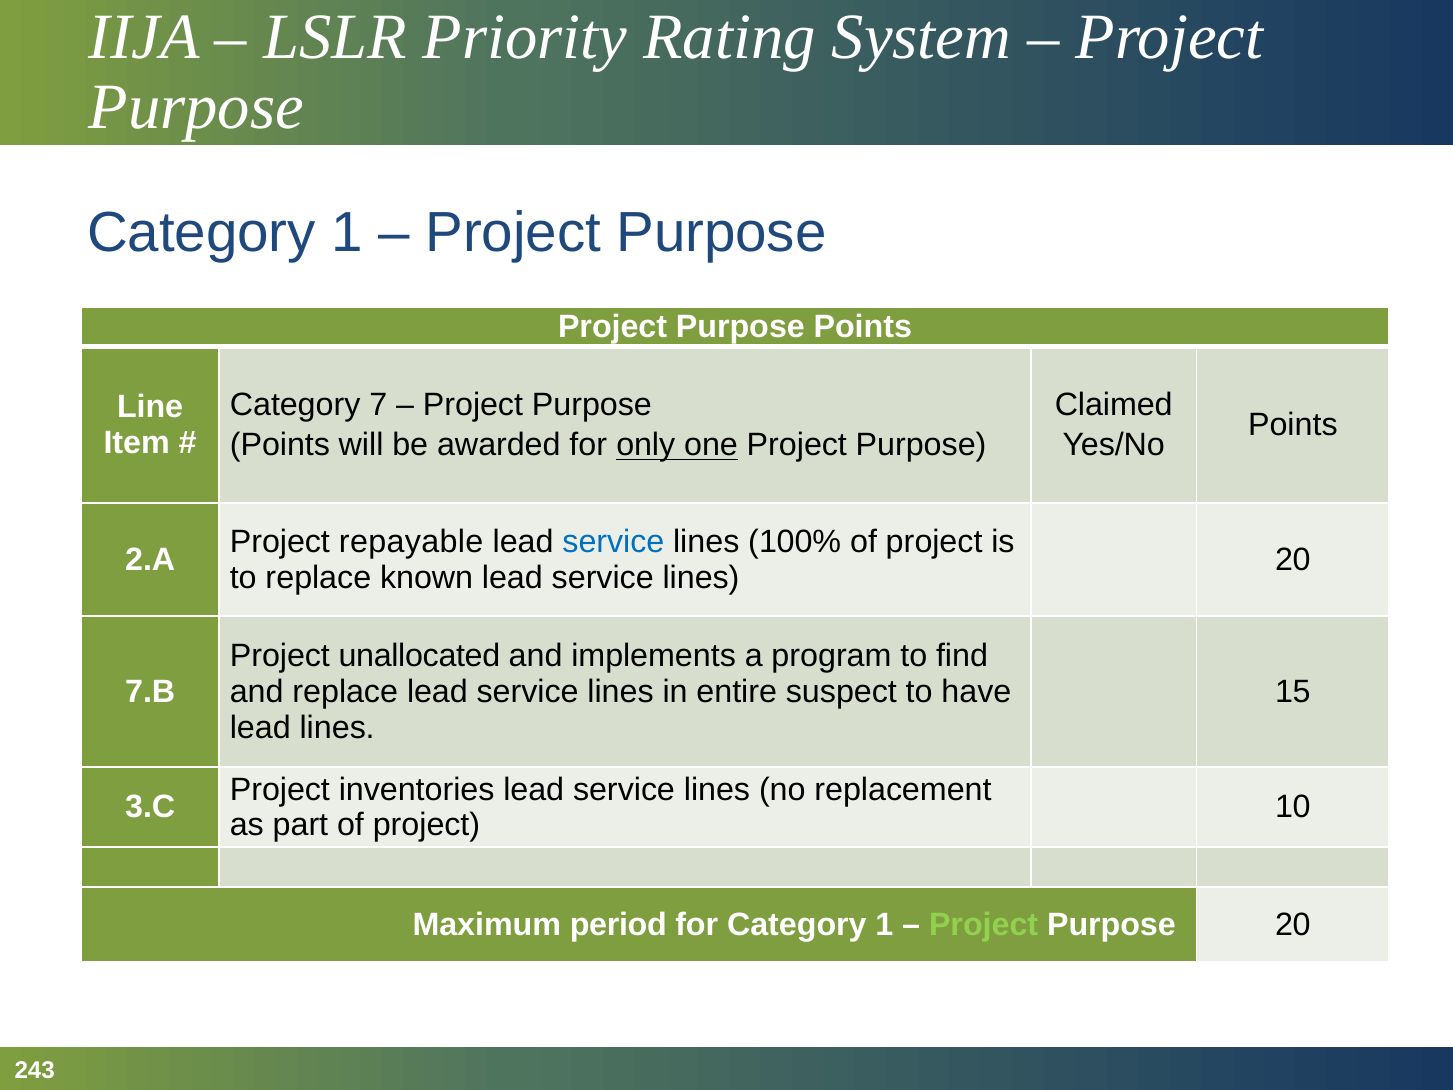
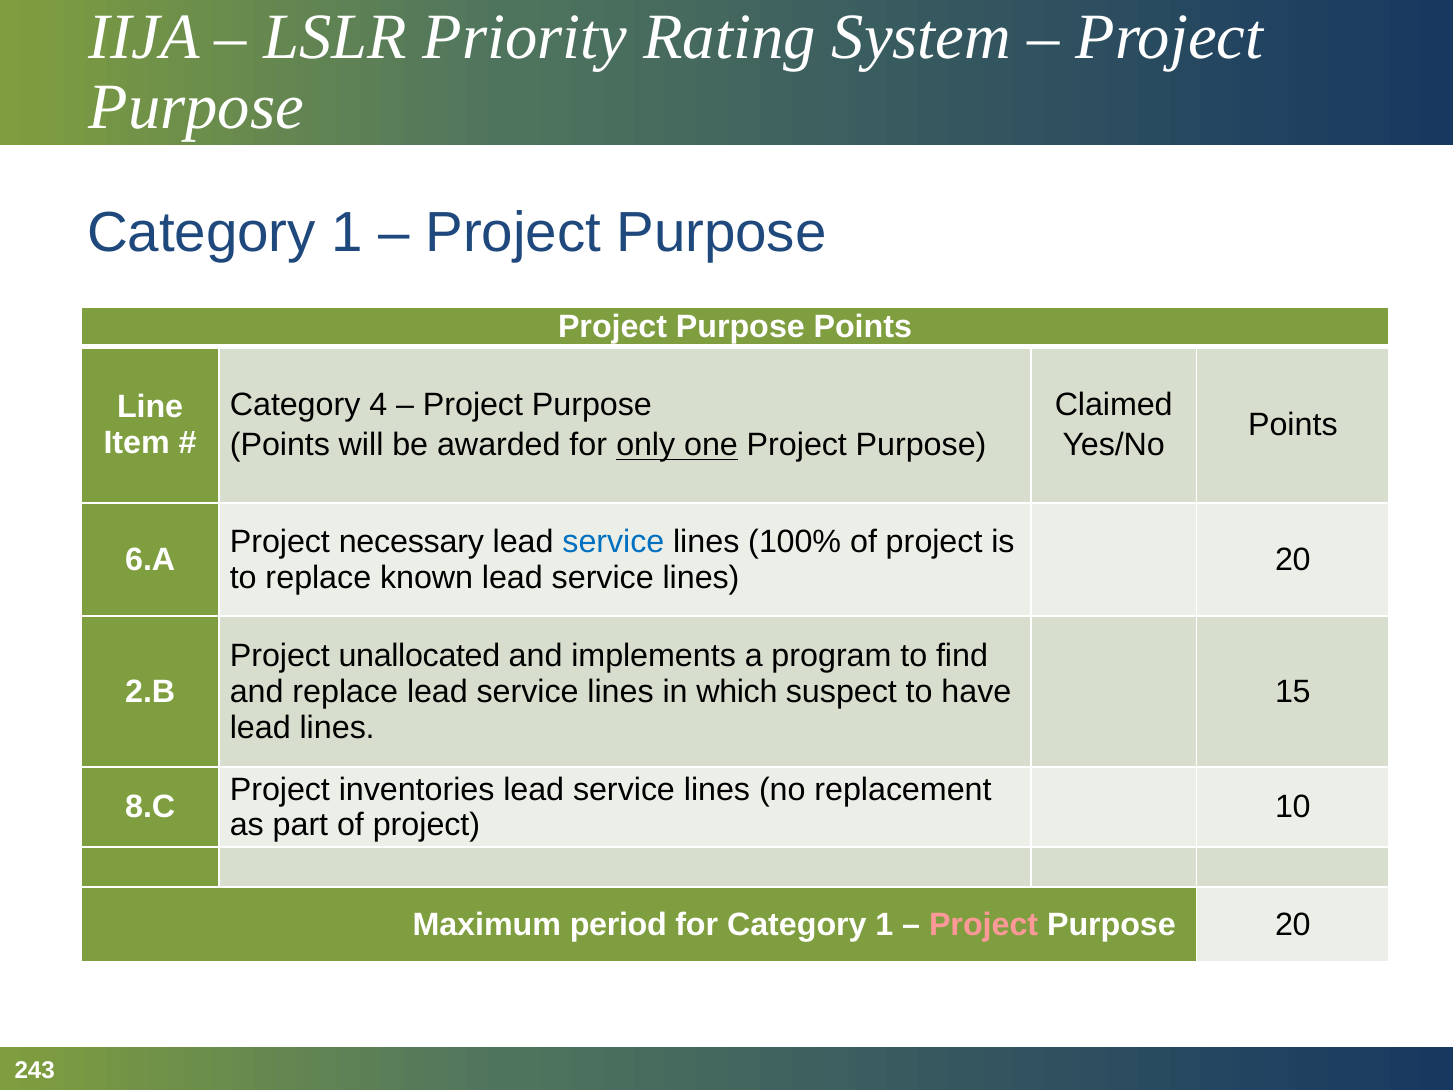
7: 7 -> 4
repayable: repayable -> necessary
2.A: 2.A -> 6.A
7.B: 7.B -> 2.B
entire: entire -> which
3.C: 3.C -> 8.C
Project at (984, 925) colour: light green -> pink
